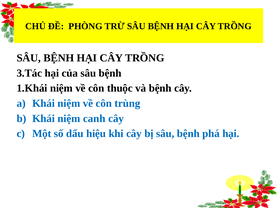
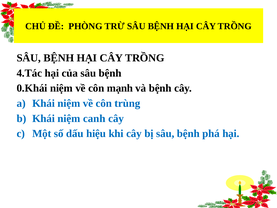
3.Tác: 3.Tác -> 4.Tác
1.Khái: 1.Khái -> 0.Khái
thuộc: thuộc -> mạnh
